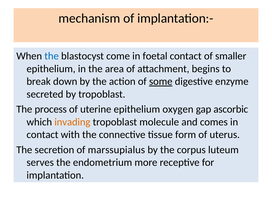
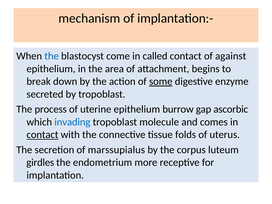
foetal: foetal -> called
smaller: smaller -> against
oxygen: oxygen -> burrow
invading colour: orange -> blue
contact at (42, 135) underline: none -> present
form: form -> folds
serves: serves -> girdles
